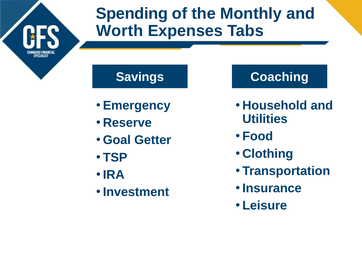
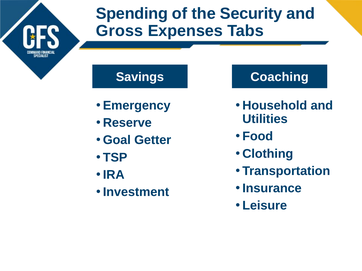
Monthly: Monthly -> Security
Worth: Worth -> Gross
